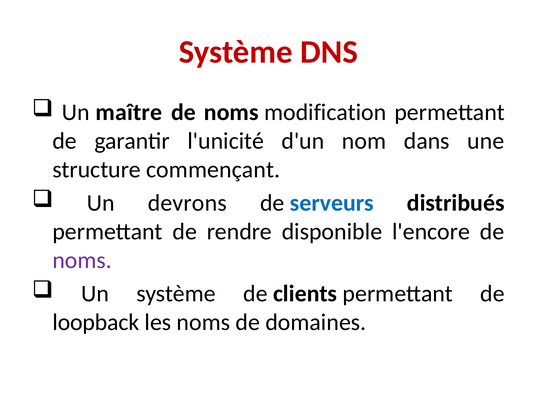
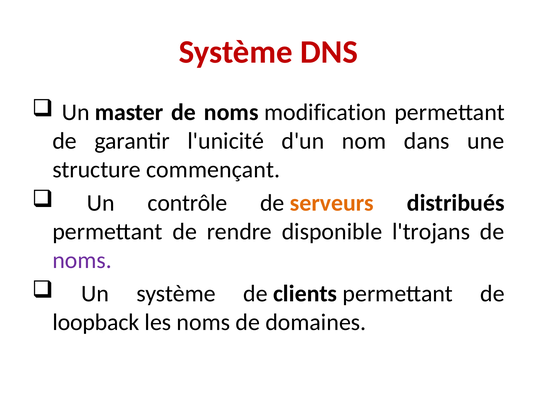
maître: maître -> master
devrons: devrons -> contrôle
serveurs colour: blue -> orange
l'encore: l'encore -> l'trojans
